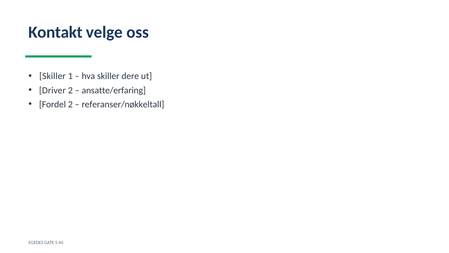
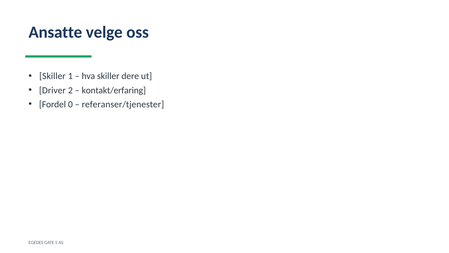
Kontakt: Kontakt -> Ansatte
ansatte/erfaring: ansatte/erfaring -> kontakt/erfaring
Fordel 2: 2 -> 0
referanser/nøkkeltall: referanser/nøkkeltall -> referanser/tjenester
